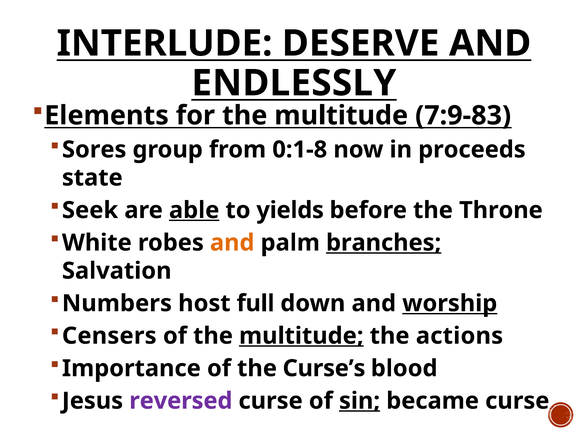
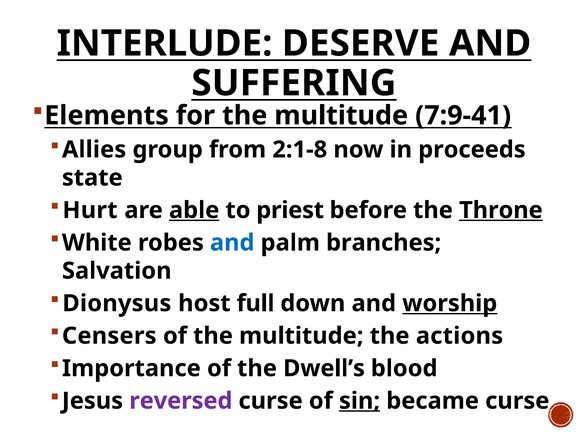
ENDLESSLY: ENDLESSLY -> SUFFERING
7:9-83: 7:9-83 -> 7:9-41
Sores: Sores -> Allies
0:1-8: 0:1-8 -> 2:1-8
Seek: Seek -> Hurt
yields: yields -> priest
Throne underline: none -> present
and at (232, 243) colour: orange -> blue
branches underline: present -> none
Numbers: Numbers -> Dionysus
multitude at (301, 336) underline: present -> none
Curse’s: Curse’s -> Dwell’s
